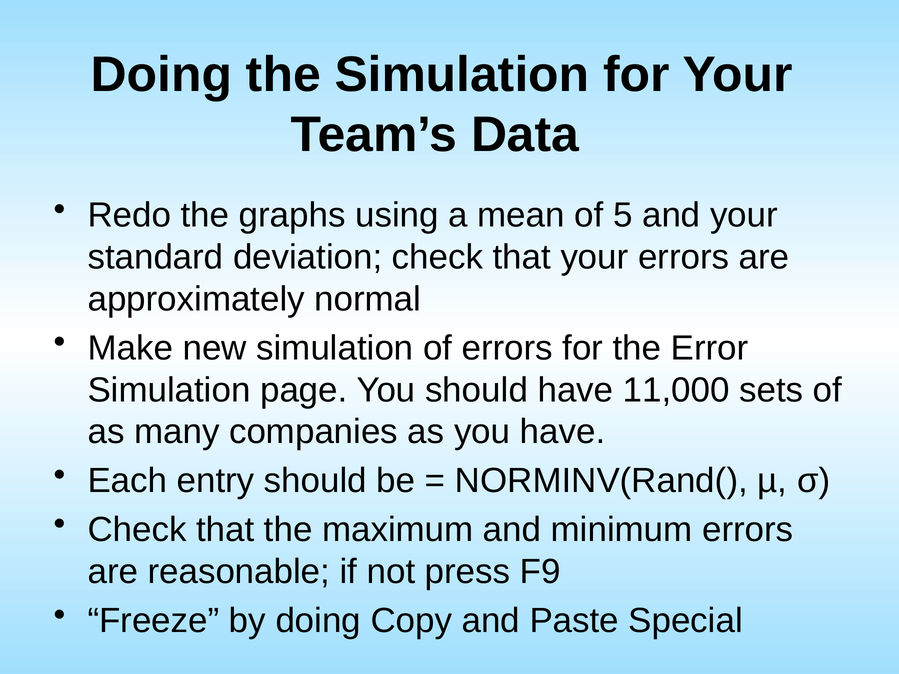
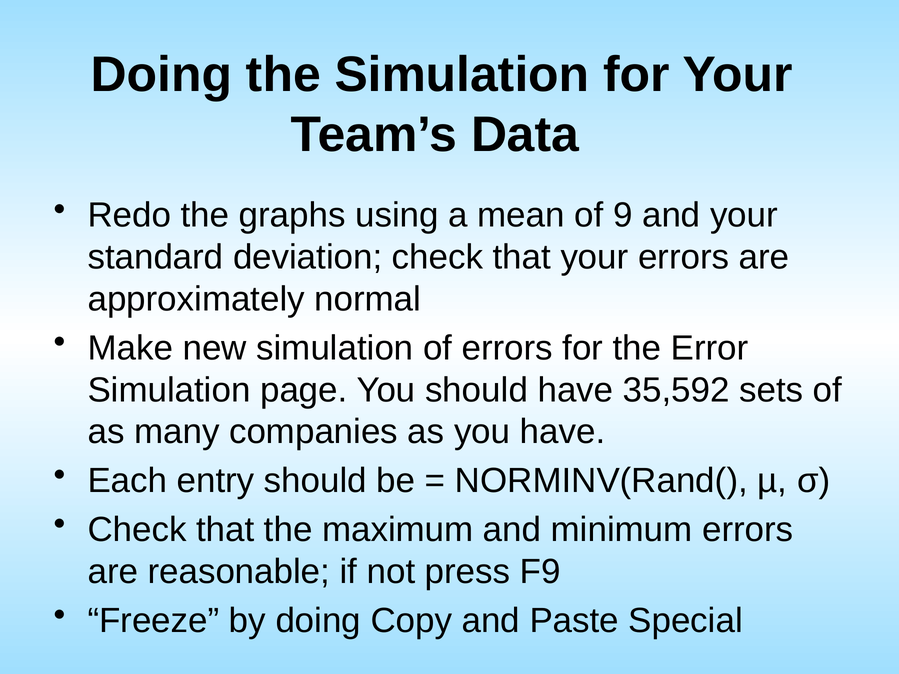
5: 5 -> 9
11,000: 11,000 -> 35,592
